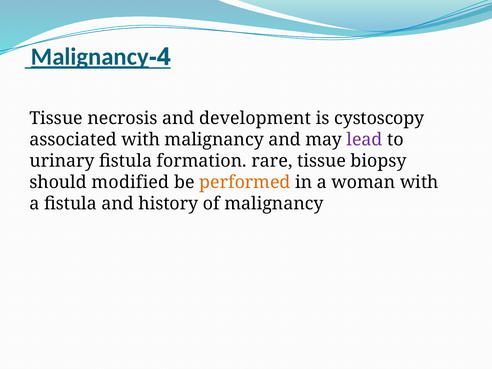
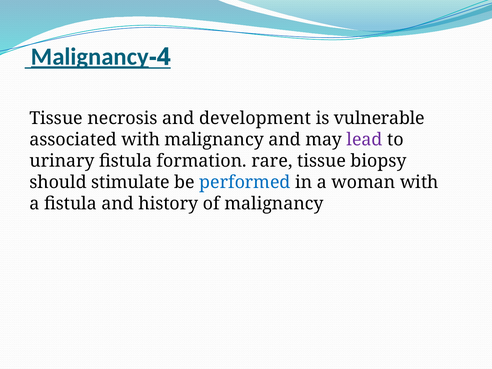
cystoscopy: cystoscopy -> vulnerable
modified: modified -> stimulate
performed colour: orange -> blue
